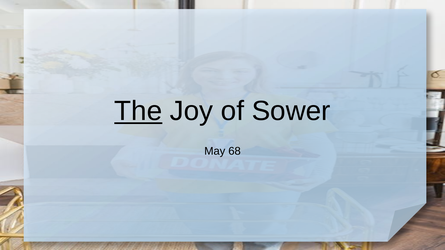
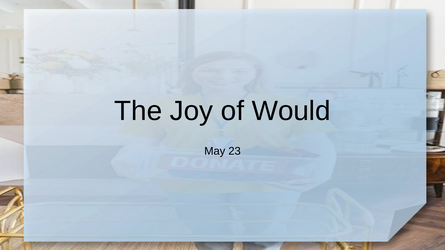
The underline: present -> none
Sower: Sower -> Would
68: 68 -> 23
